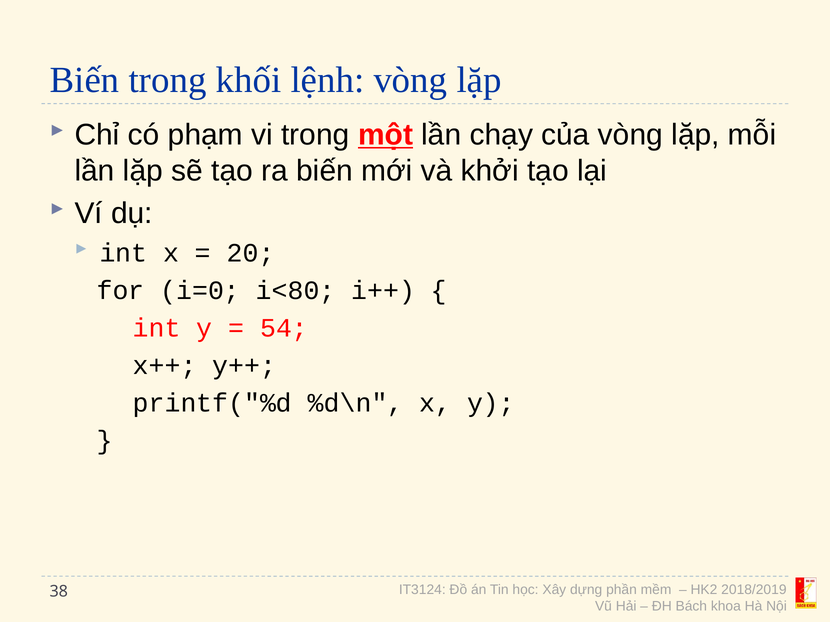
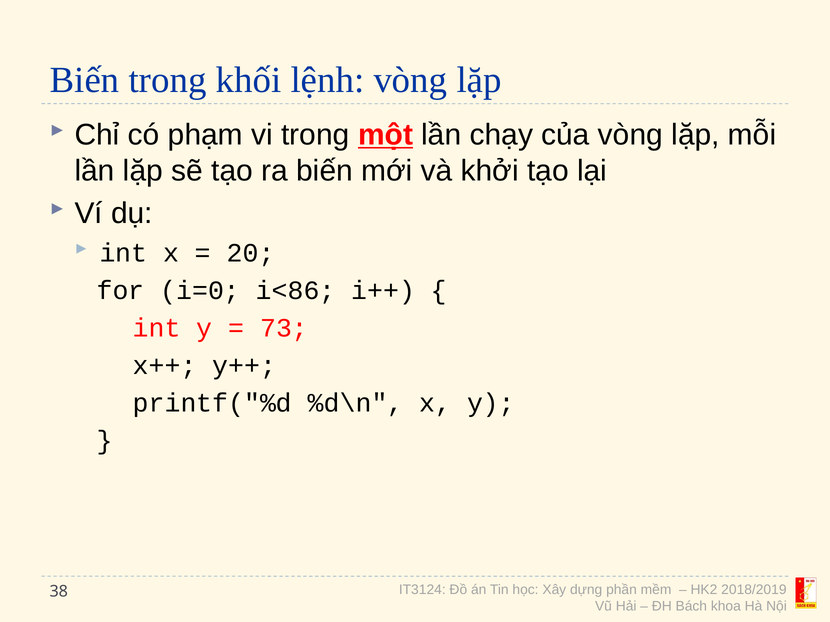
i<80: i<80 -> i<86
54: 54 -> 73
